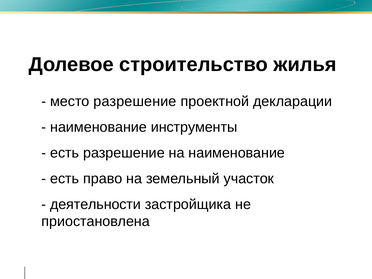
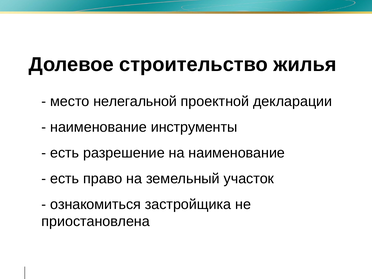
место разрешение: разрешение -> нелегальной
деятельности: деятельности -> ознакомиться
